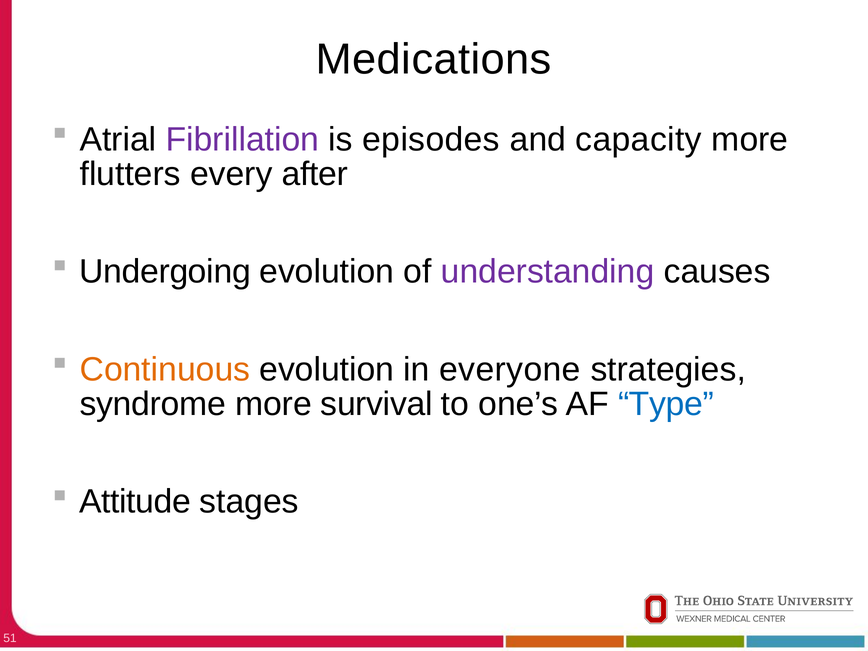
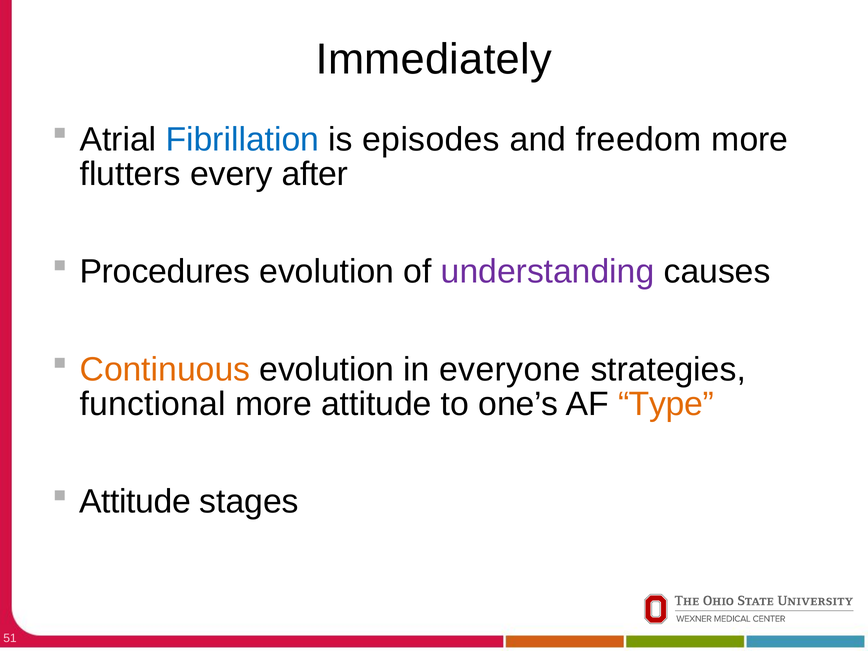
Medications: Medications -> Immediately
Fibrillation colour: purple -> blue
capacity: capacity -> freedom
Undergoing: Undergoing -> Procedures
syndrome: syndrome -> functional
more survival: survival -> attitude
Type colour: blue -> orange
